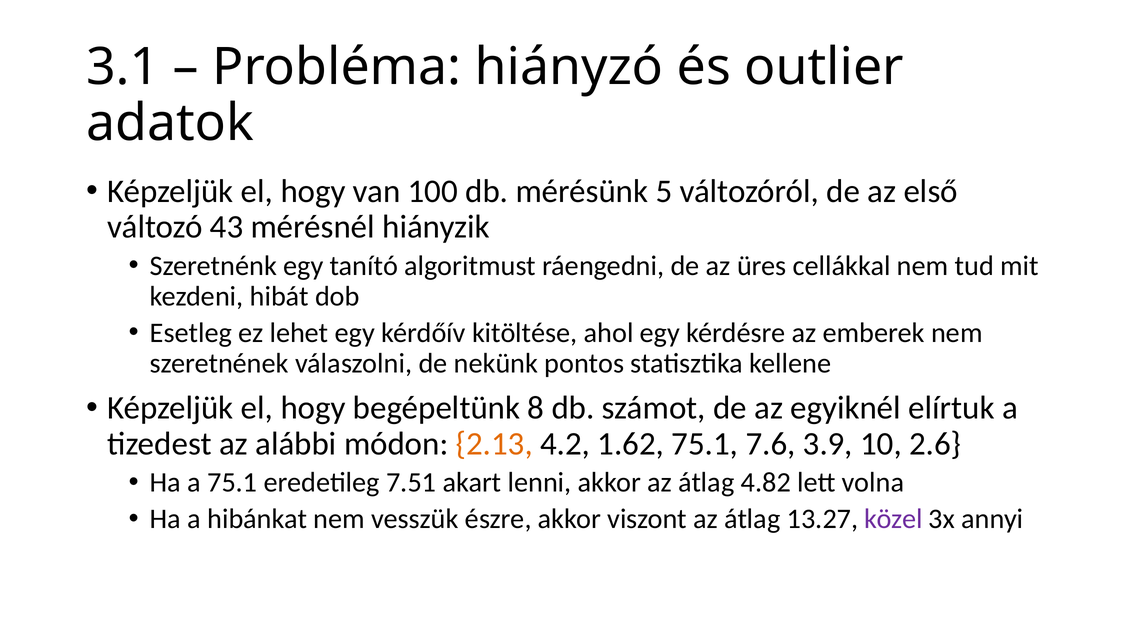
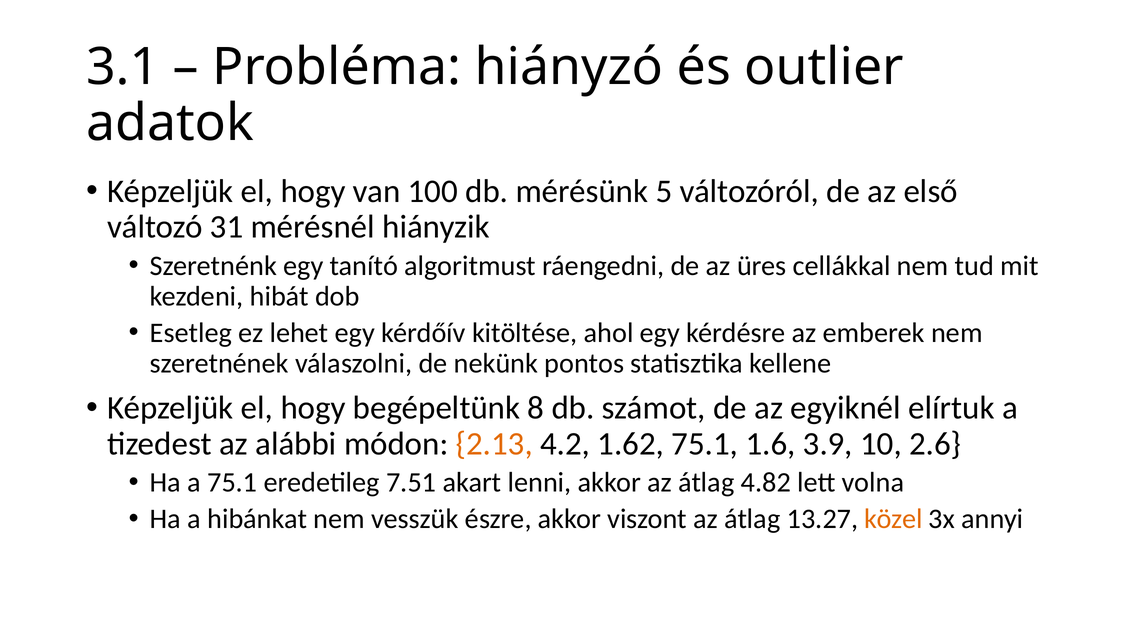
43: 43 -> 31
7.6: 7.6 -> 1.6
közel colour: purple -> orange
